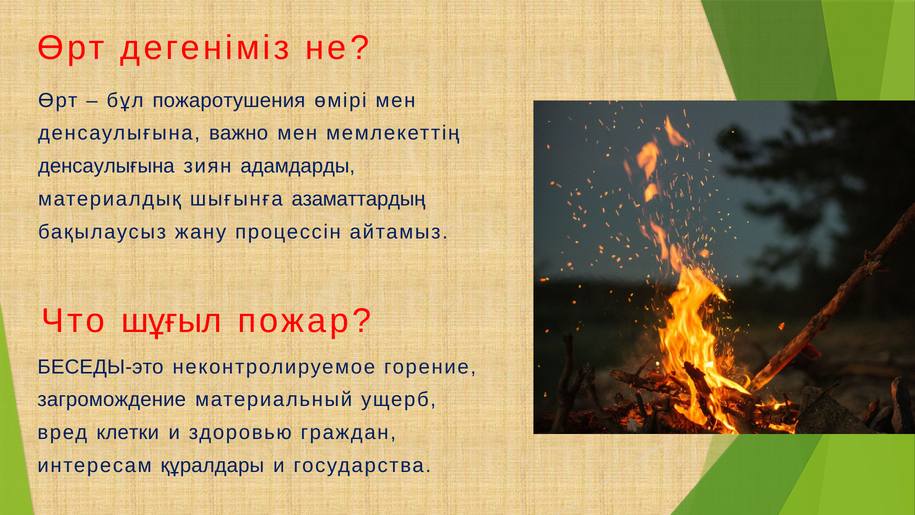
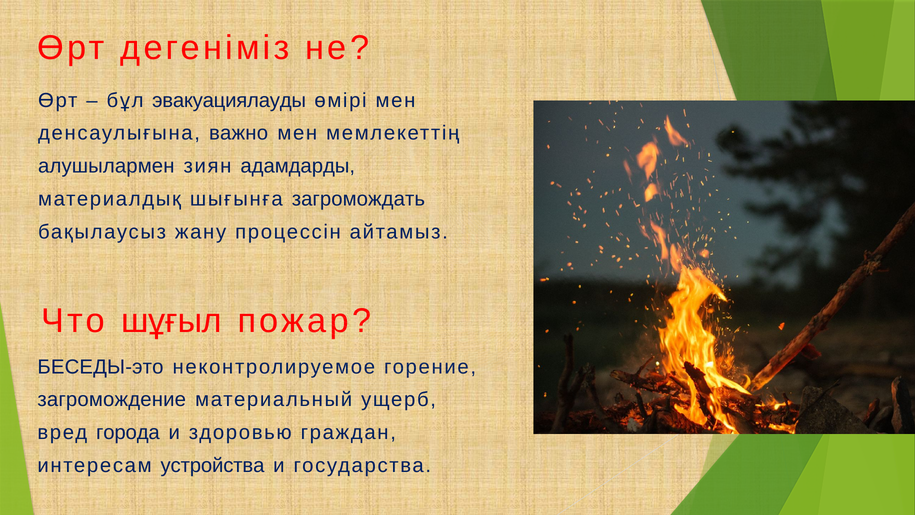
пожаротушения: пожаротушения -> эвакуациялауды
денсаулығына at (106, 166): денсаулығына -> алушылармен
азаматтардың: азаматтардың -> загромождать
клетки: клетки -> города
құралдары: құралдары -> устройства
